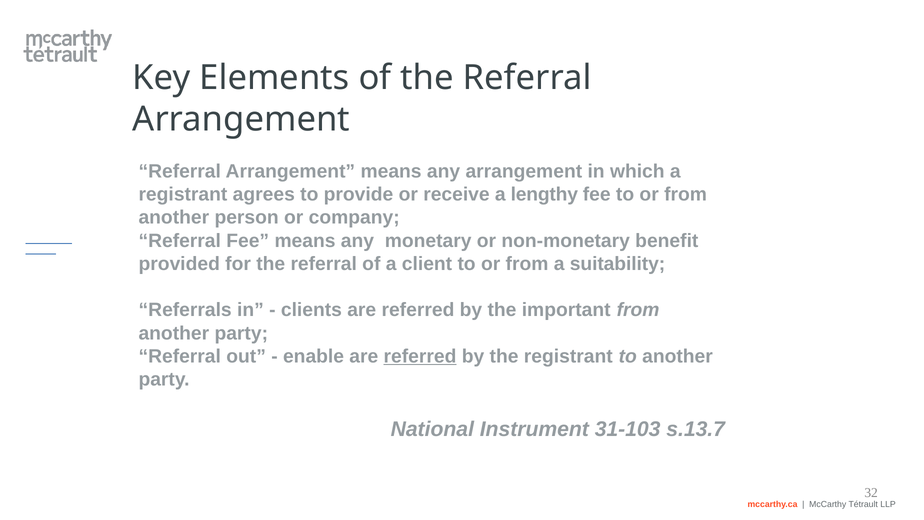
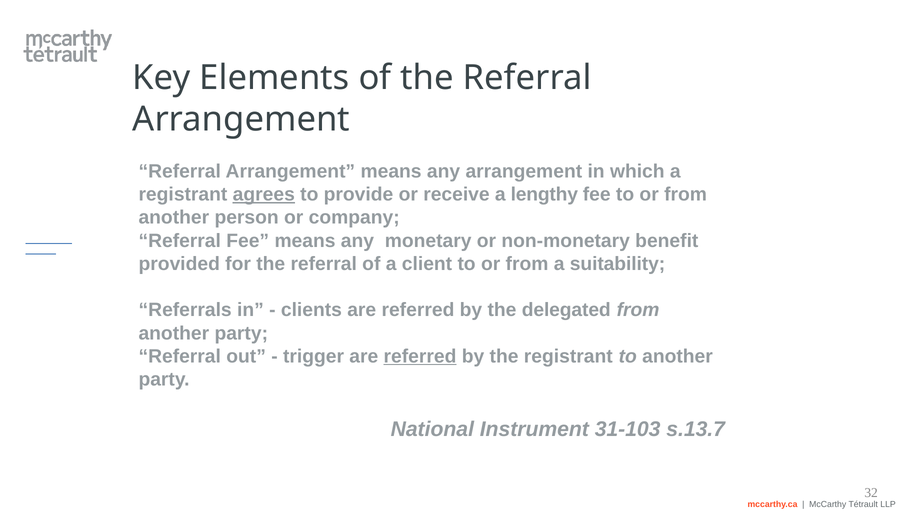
agrees underline: none -> present
important: important -> delegated
enable: enable -> trigger
